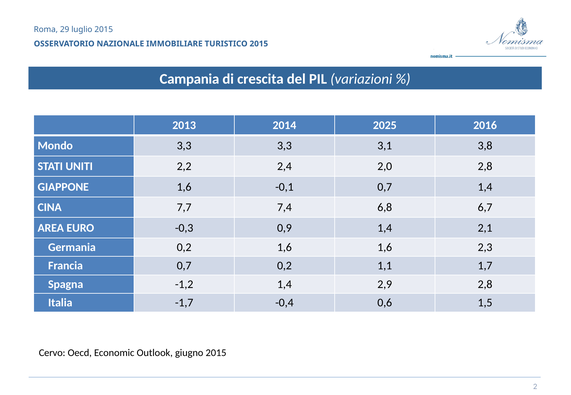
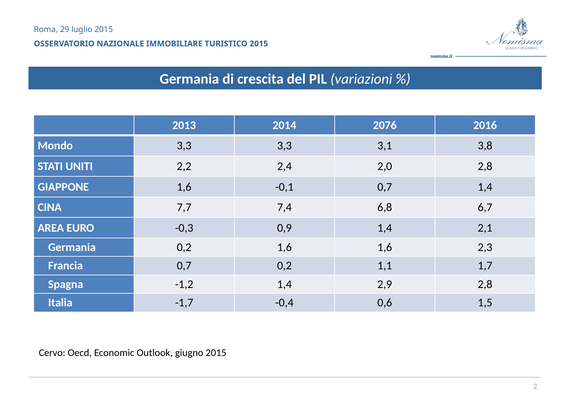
Campania at (189, 79): Campania -> Germania
2025: 2025 -> 2076
